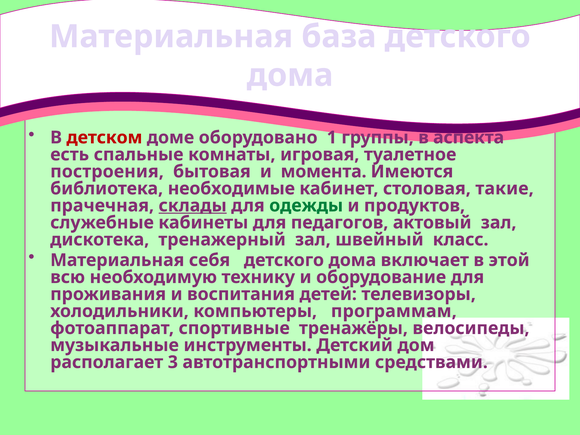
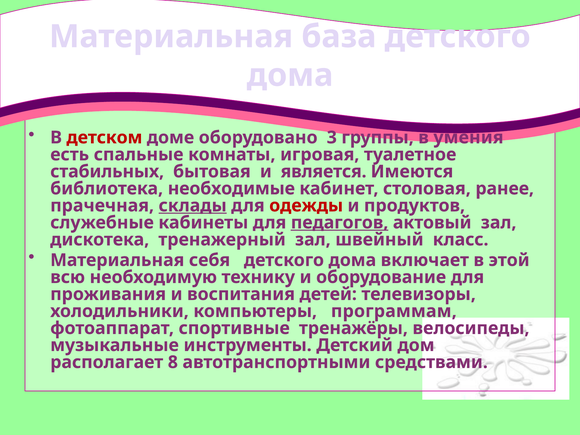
1: 1 -> 3
аспекта: аспекта -> умения
построения: построения -> стабильных
момента: момента -> является
такие: такие -> ранее
одежды colour: green -> red
педагогов underline: none -> present
3: 3 -> 8
